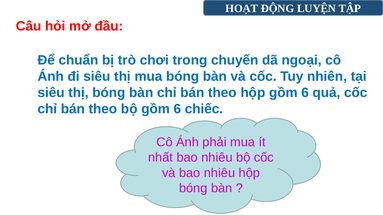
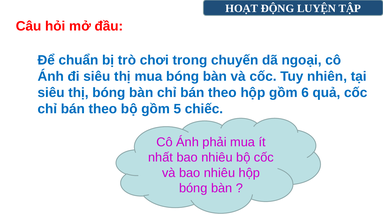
bộ gồm 6: 6 -> 5
